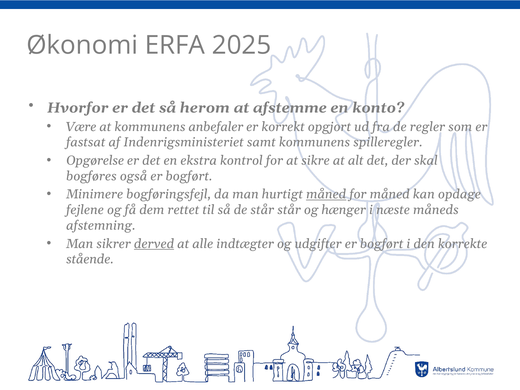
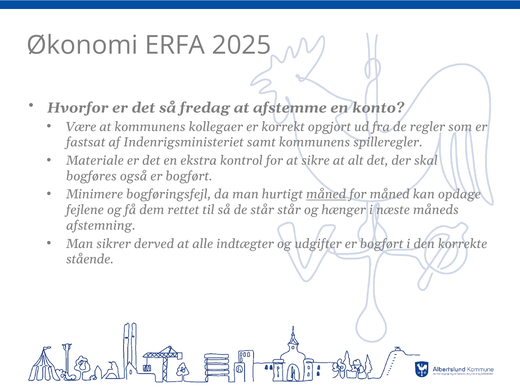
herom: herom -> fredag
anbefaler: anbefaler -> kollegaer
Opgørelse: Opgørelse -> Materiale
derved underline: present -> none
